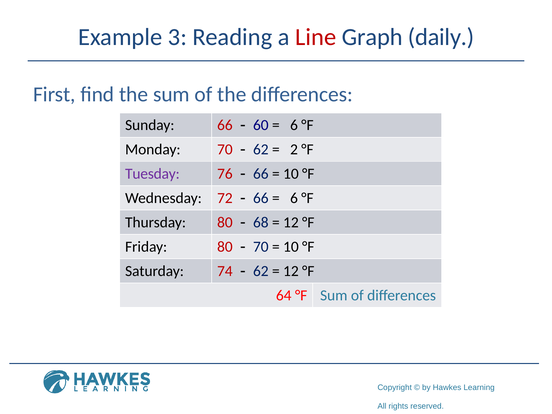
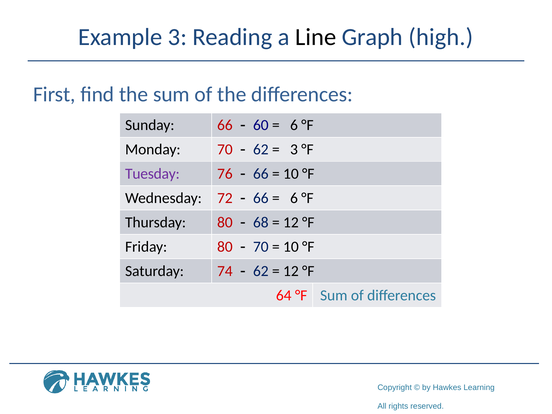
Line colour: red -> black
daily: daily -> high
2 at (294, 149): 2 -> 3
